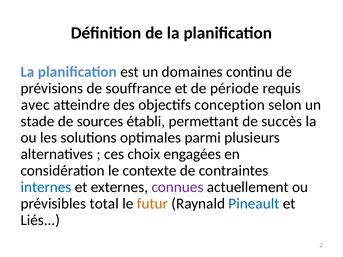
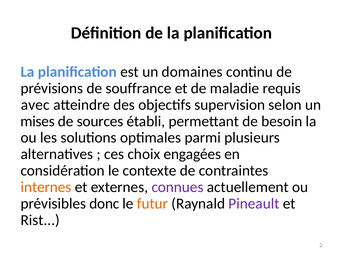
période: période -> maladie
conception: conception -> supervision
stade: stade -> mises
succès: succès -> besoin
internes colour: blue -> orange
total: total -> donc
Pineault colour: blue -> purple
Liés: Liés -> Rist
